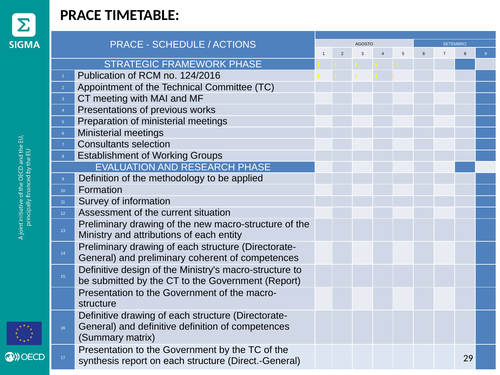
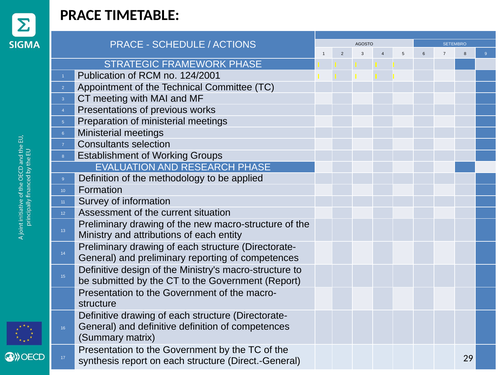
124/2016: 124/2016 -> 124/2001
coherent: coherent -> reporting
